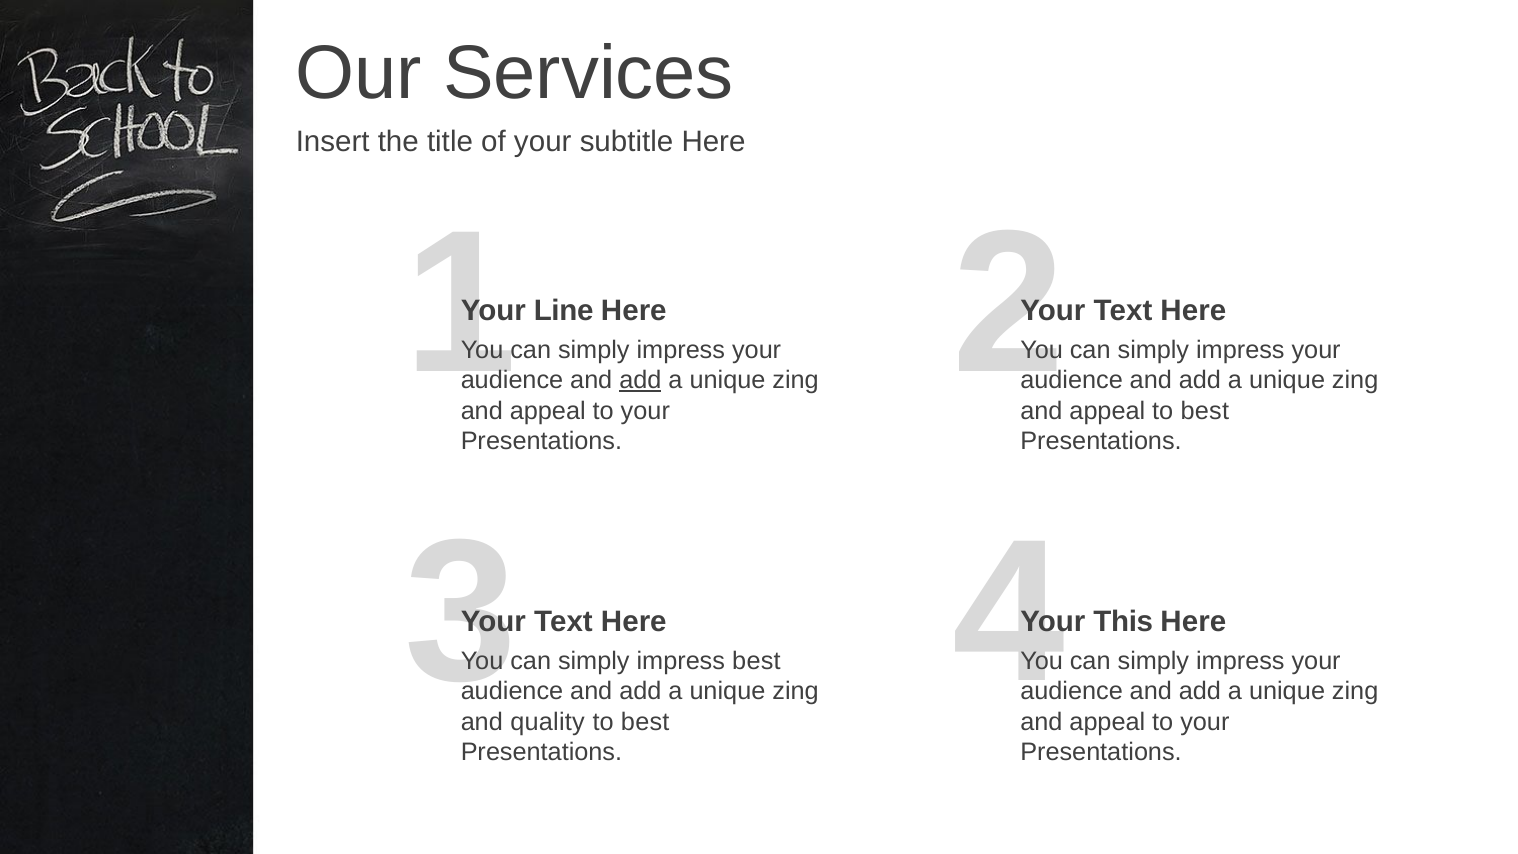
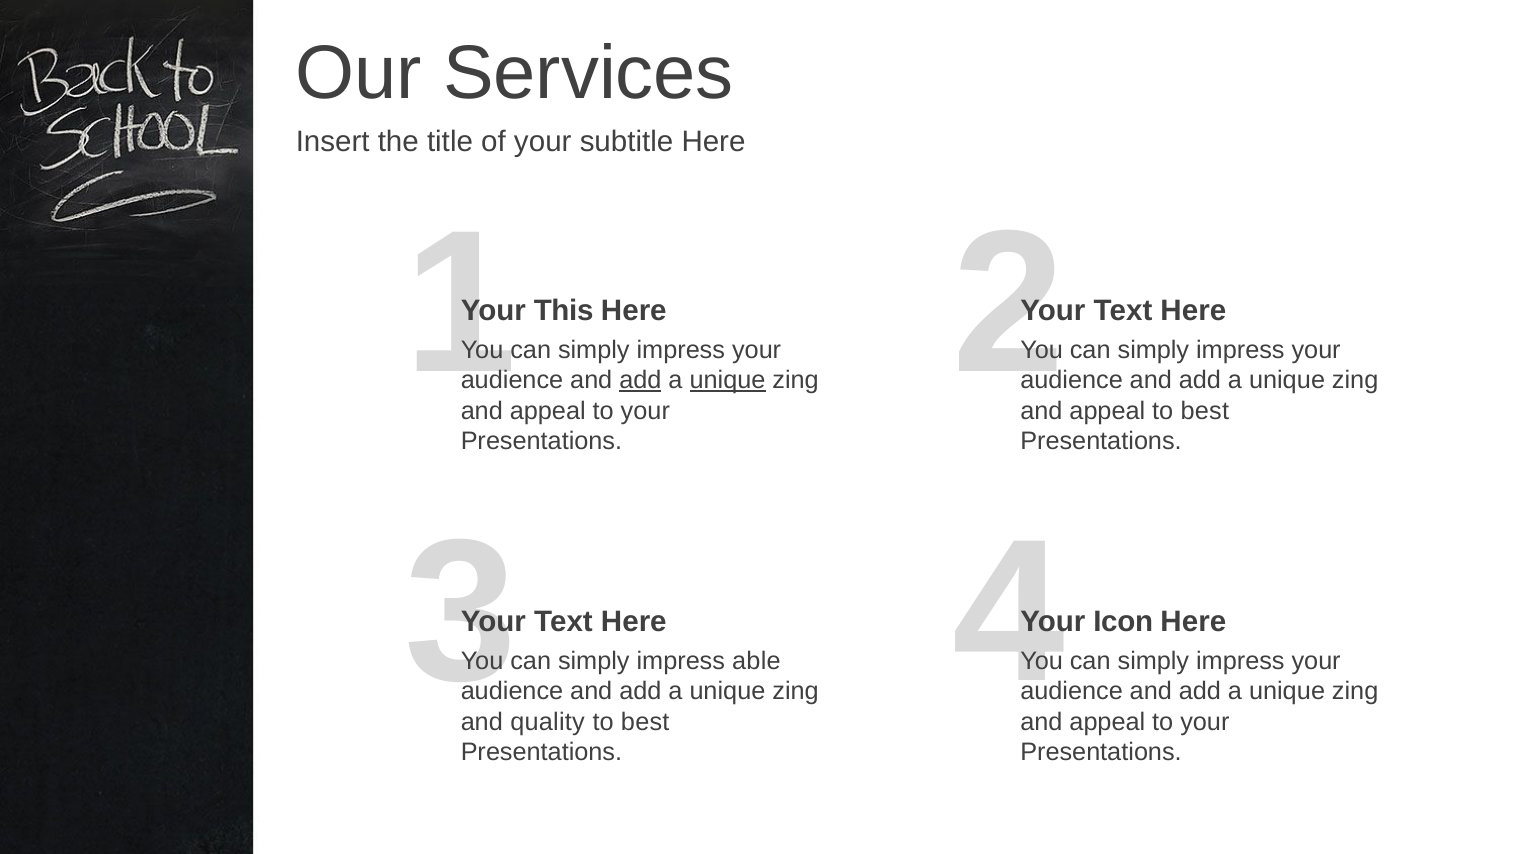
Line: Line -> This
unique at (728, 380) underline: none -> present
This: This -> Icon
impress best: best -> able
